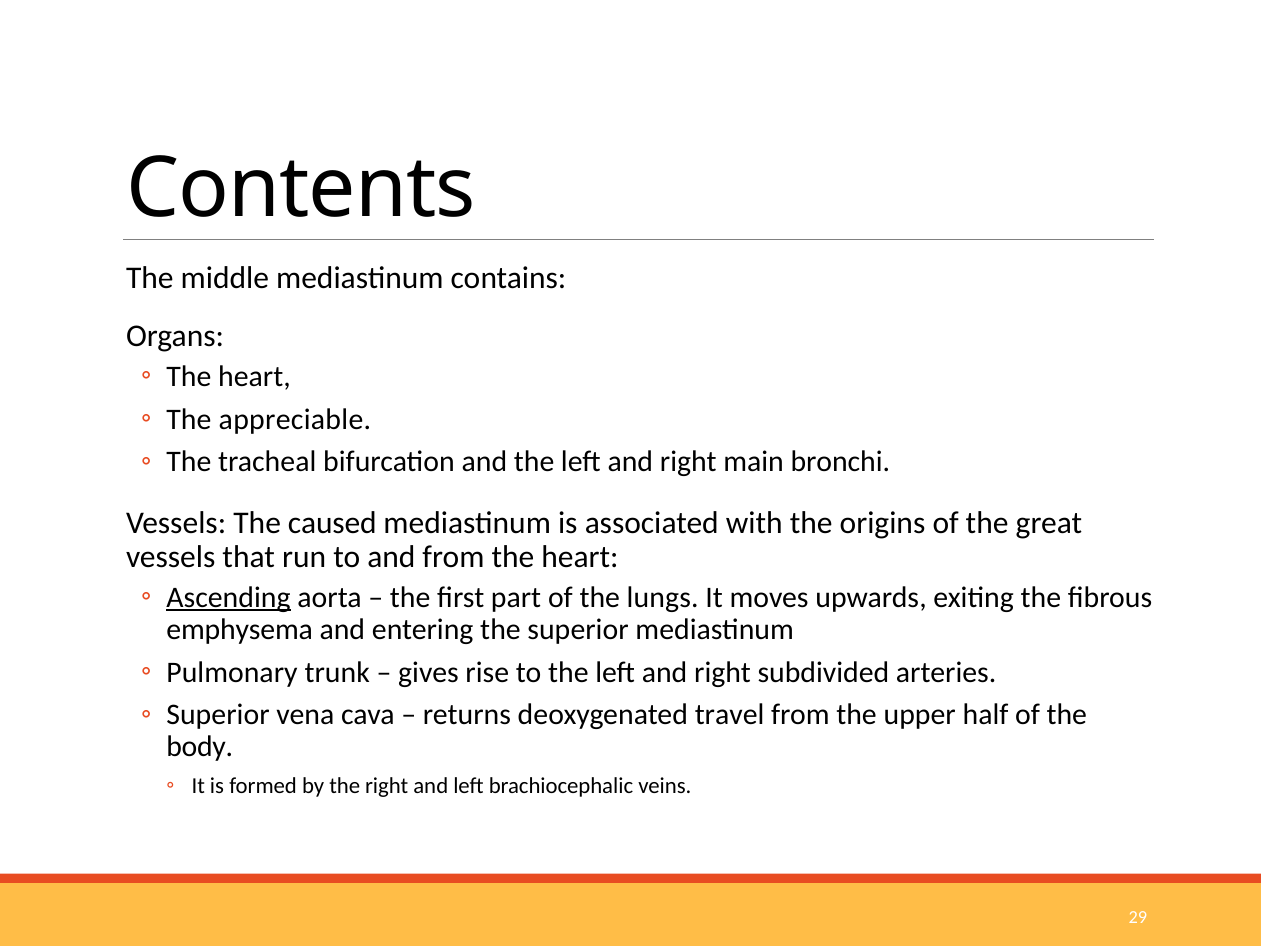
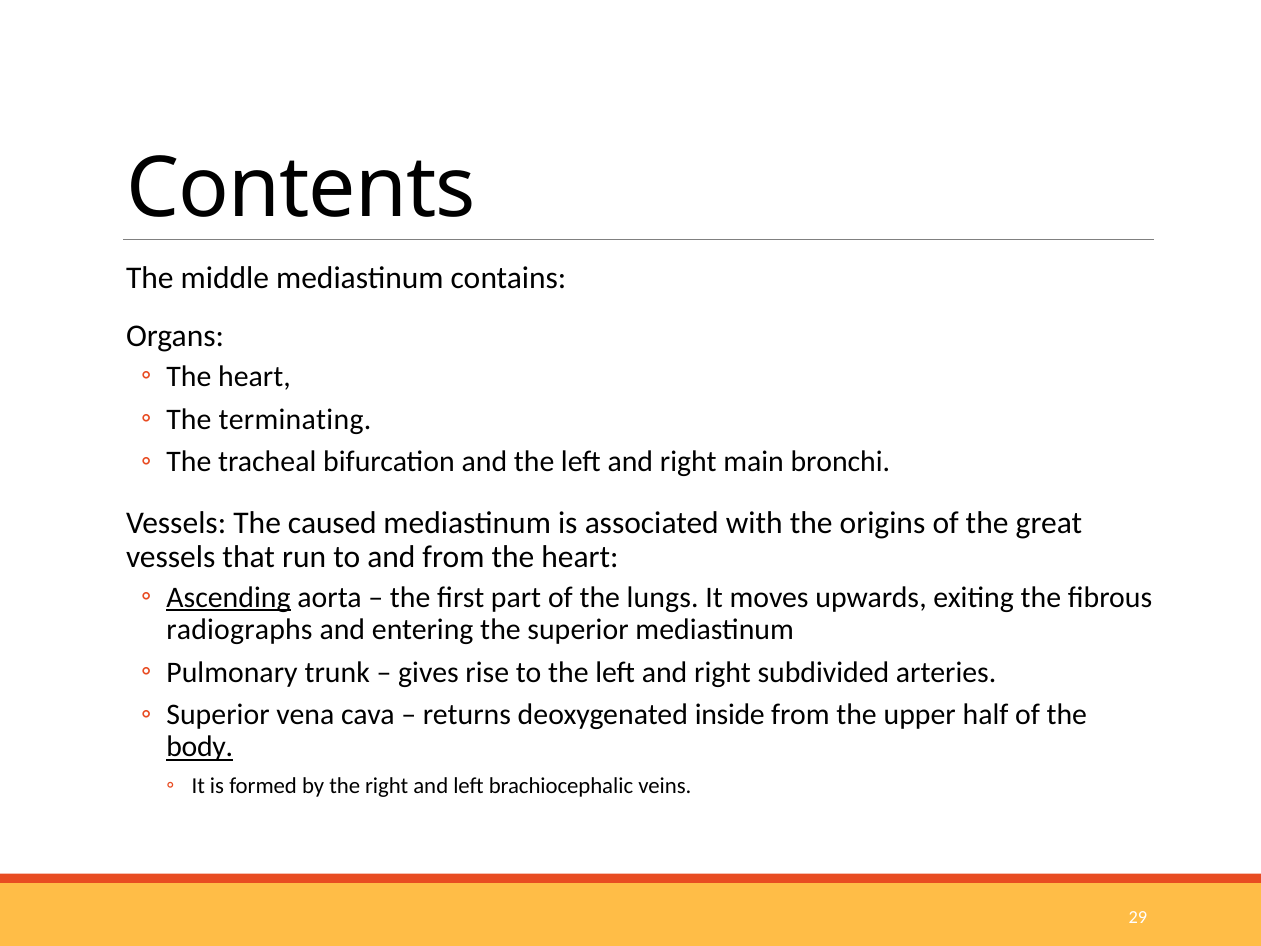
appreciable: appreciable -> terminating
emphysema: emphysema -> radiographs
travel: travel -> inside
body underline: none -> present
